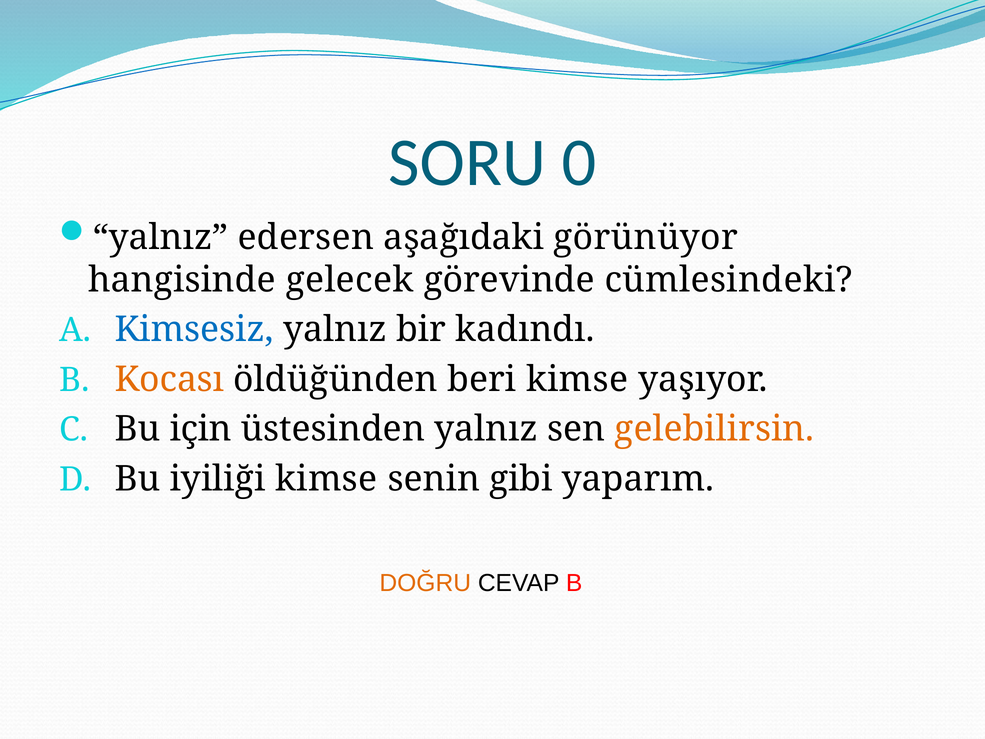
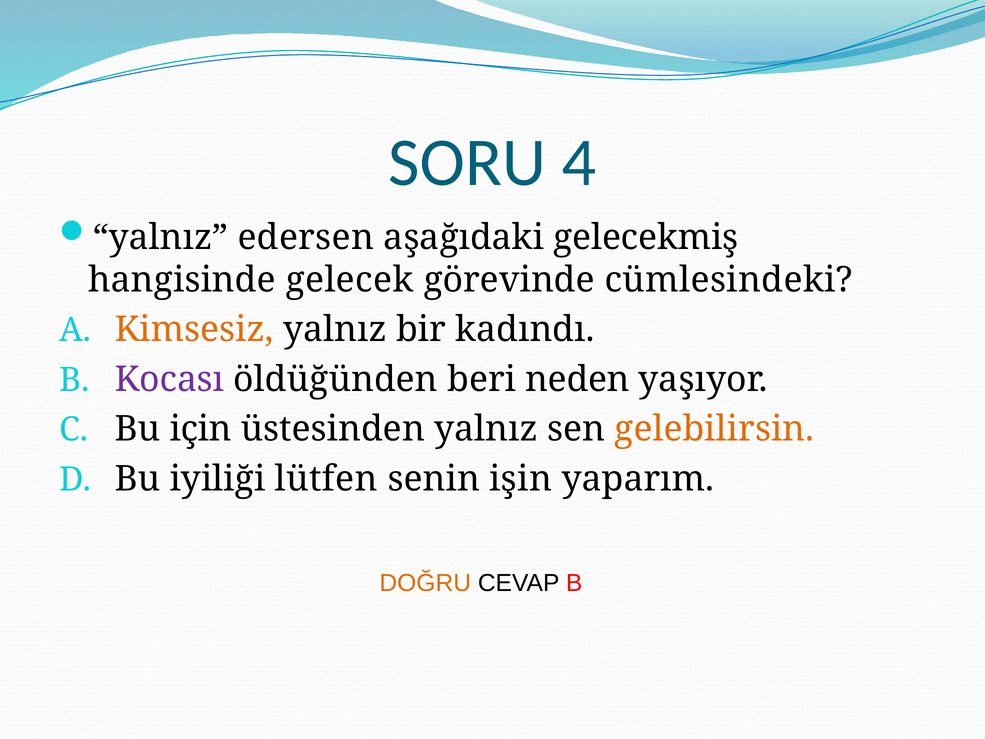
0: 0 -> 4
görünüyor: görünüyor -> gelecekmiş
Kimsesiz colour: blue -> orange
Kocası colour: orange -> purple
beri kimse: kimse -> neden
iyiliği kimse: kimse -> lütfen
gibi: gibi -> işin
